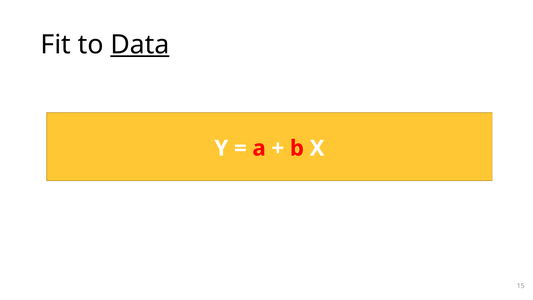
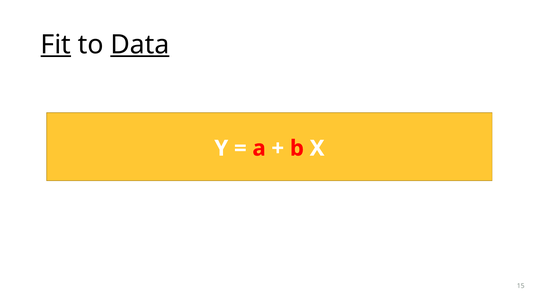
Fit underline: none -> present
